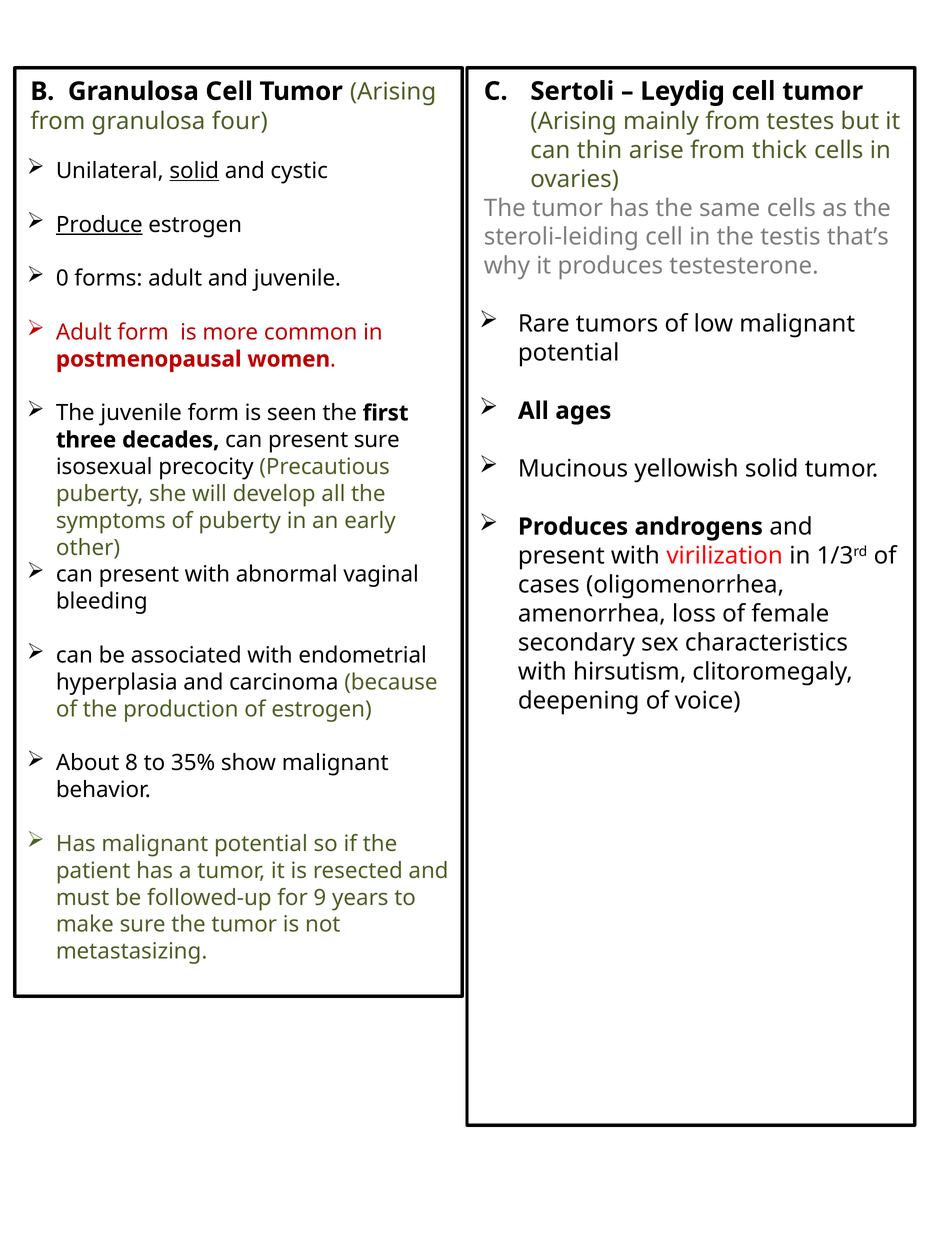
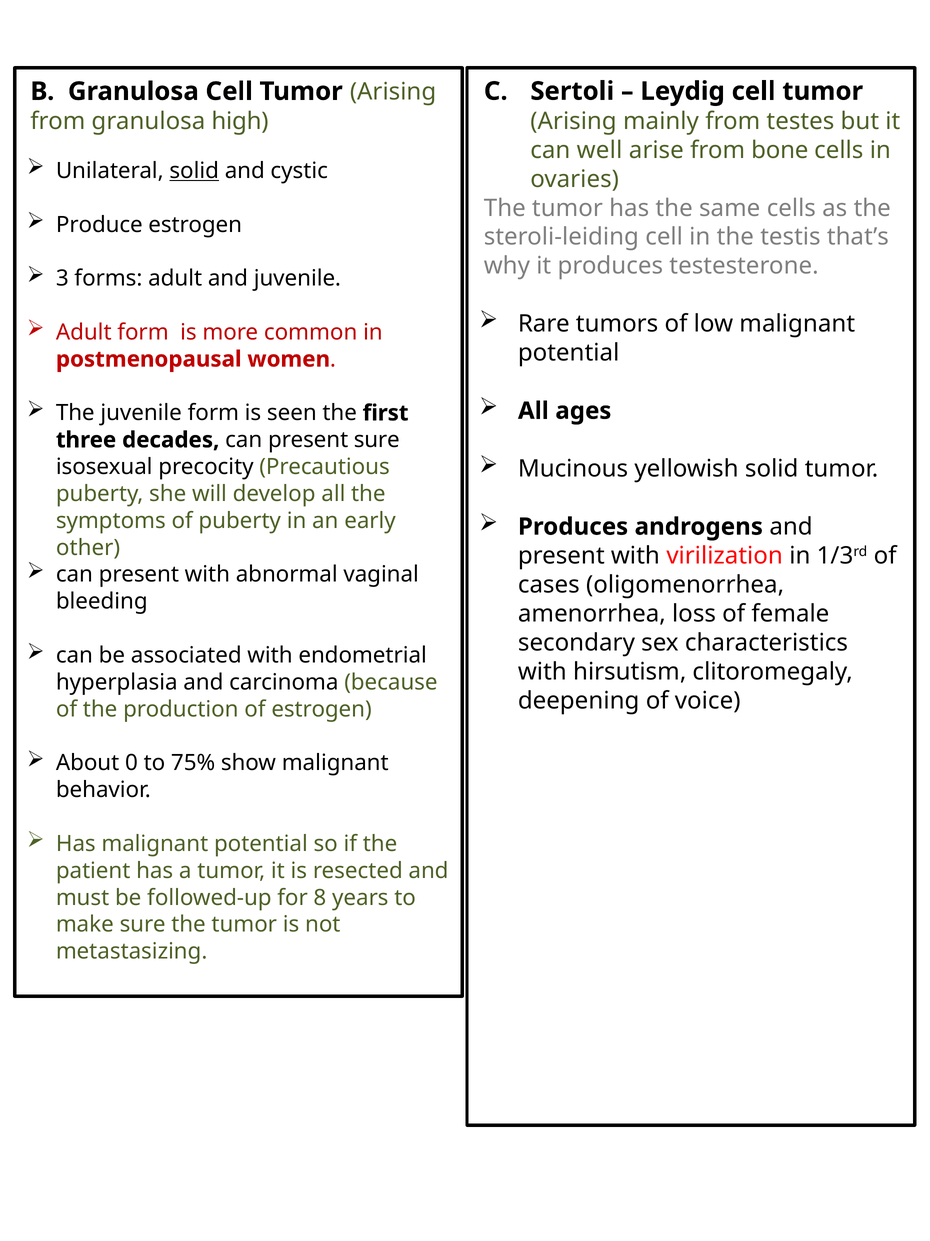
four: four -> high
thin: thin -> well
thick: thick -> bone
Produce underline: present -> none
0: 0 -> 3
8: 8 -> 0
35%: 35% -> 75%
9: 9 -> 8
